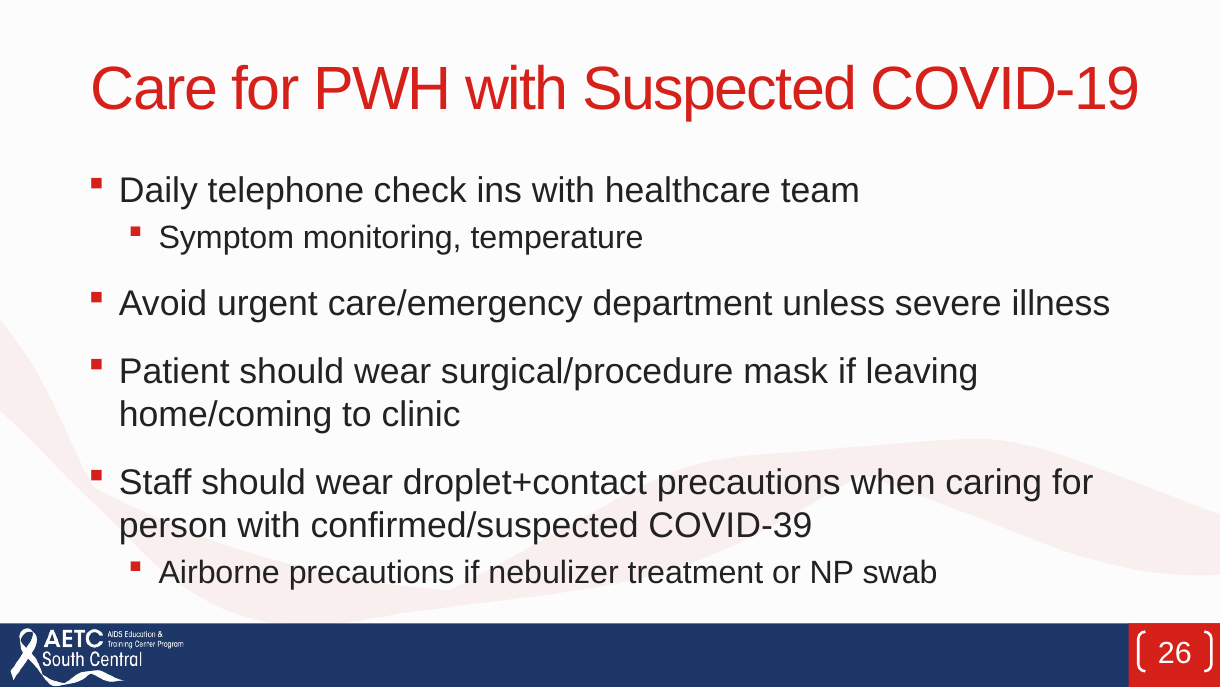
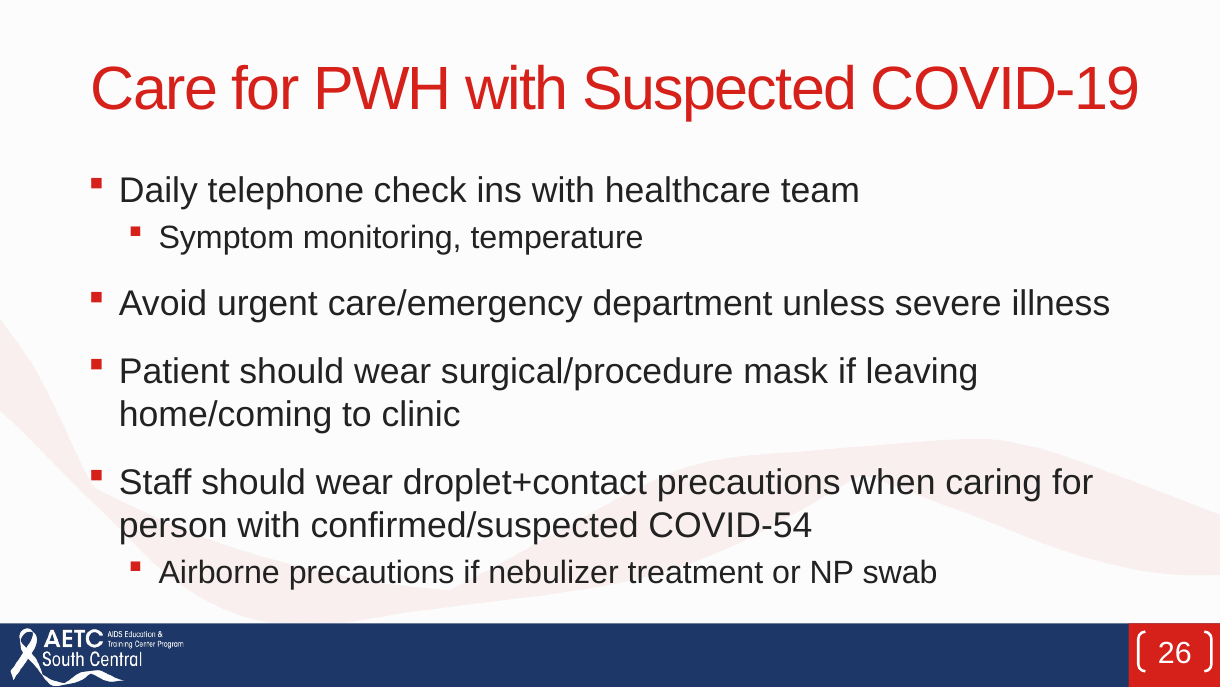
COVID-39: COVID-39 -> COVID-54
